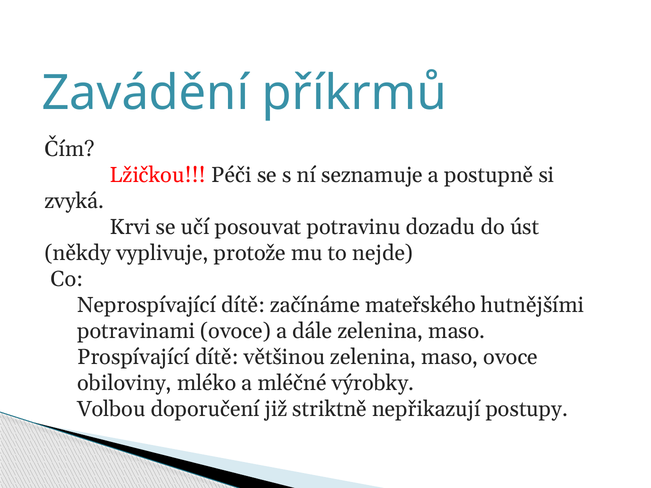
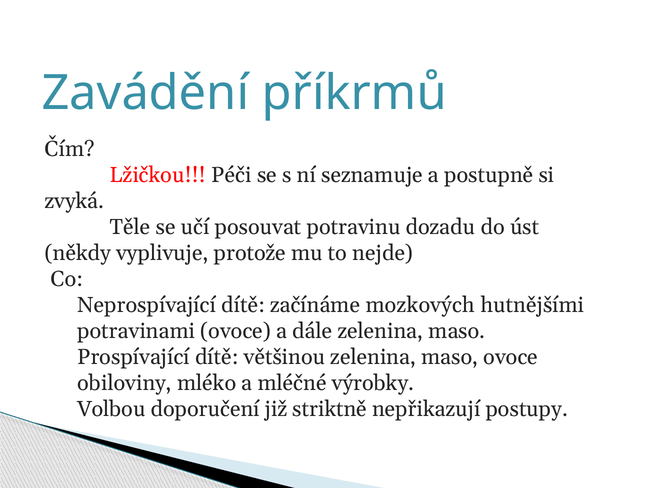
Krvi: Krvi -> Těle
mateřského: mateřského -> mozkových
